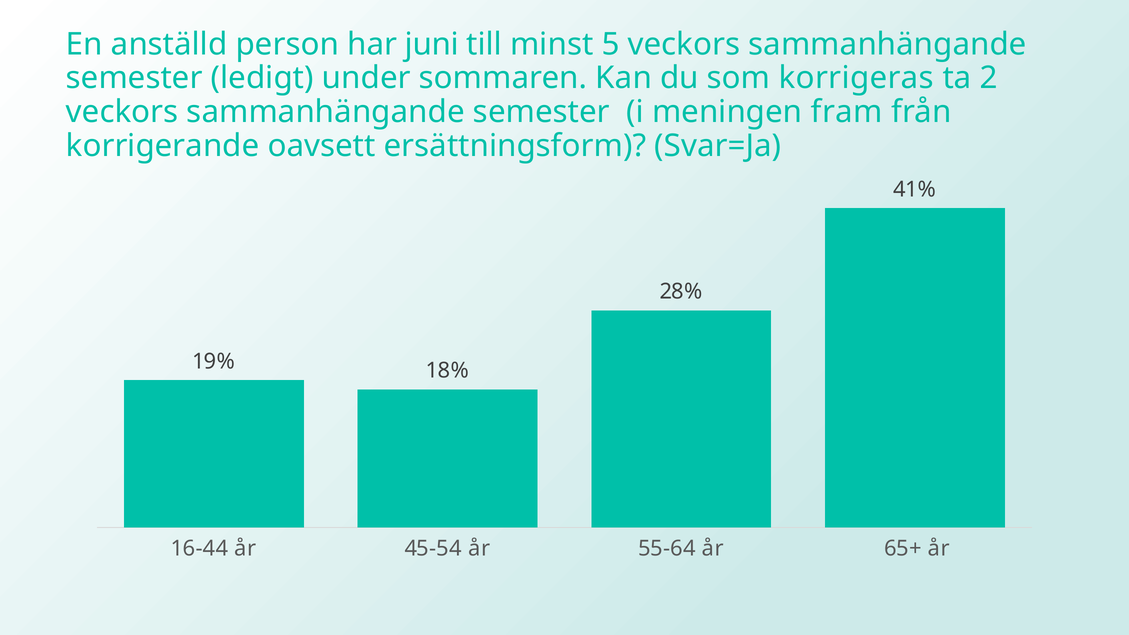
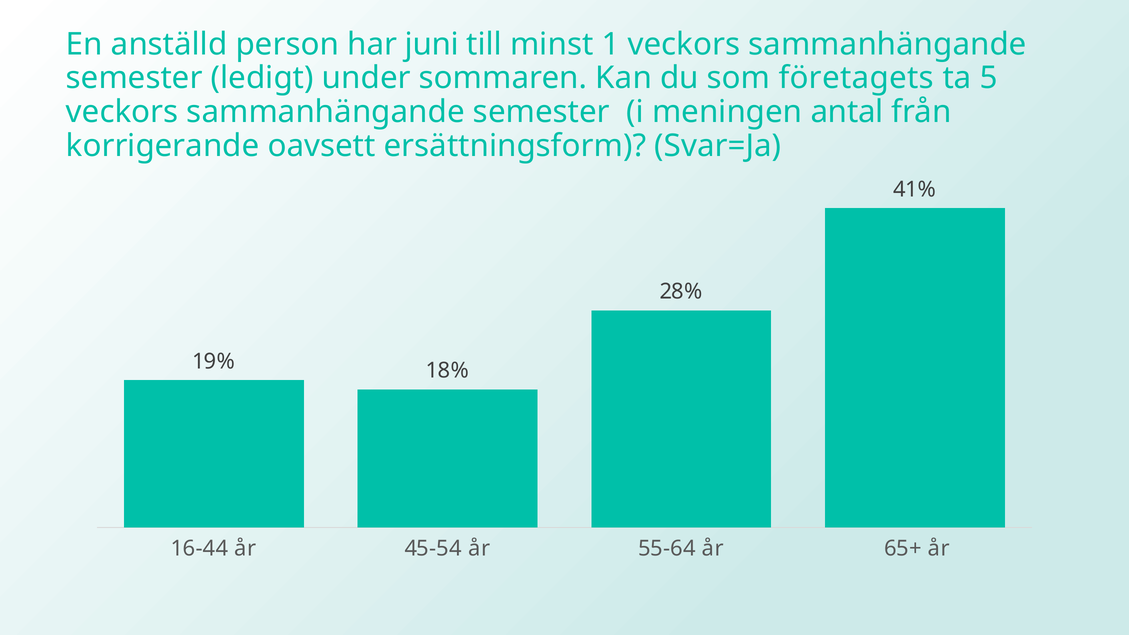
5: 5 -> 1
korrigeras: korrigeras -> företagets
2: 2 -> 5
fram: fram -> antal
